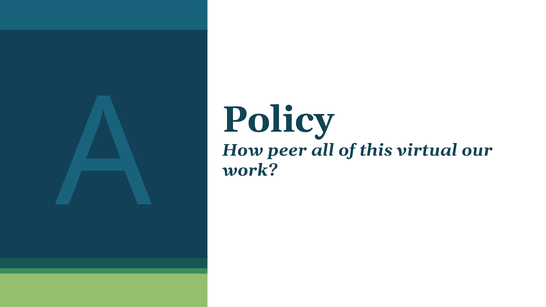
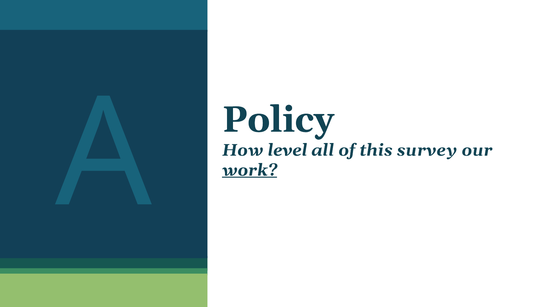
peer: peer -> level
virtual: virtual -> survey
work underline: none -> present
